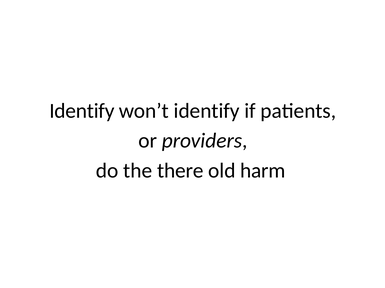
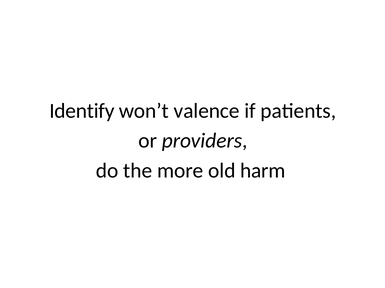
won’t identify: identify -> valence
there: there -> more
